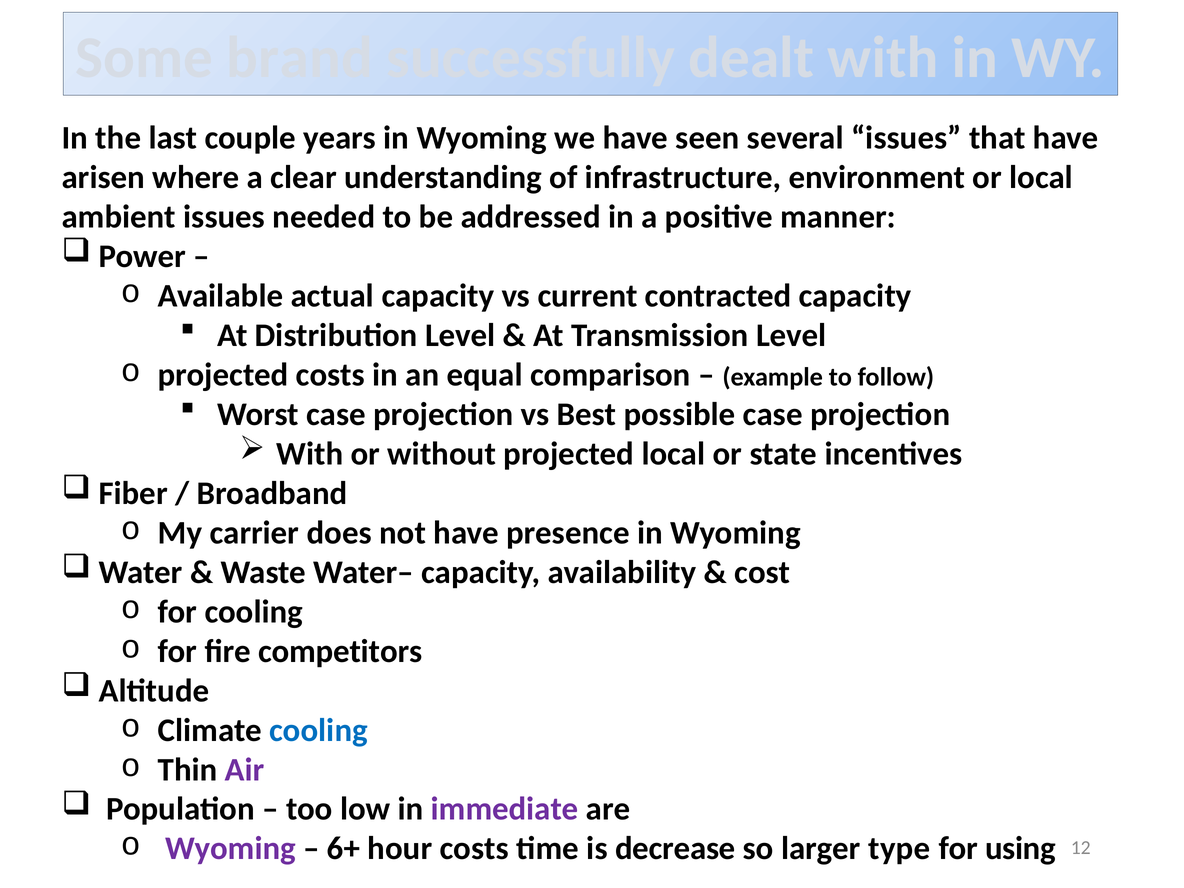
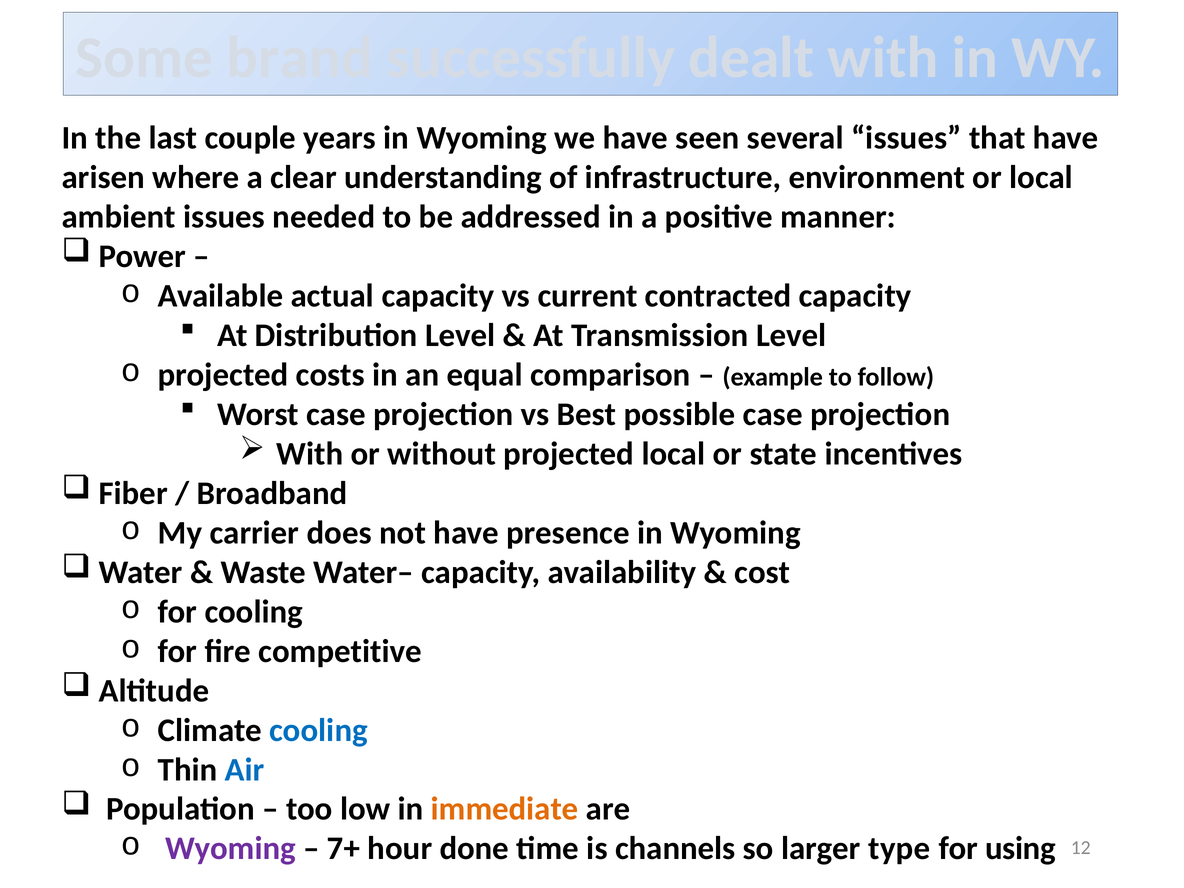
competitors: competitors -> competitive
Air colour: purple -> blue
immediate colour: purple -> orange
6+: 6+ -> 7+
hour costs: costs -> done
decrease: decrease -> channels
